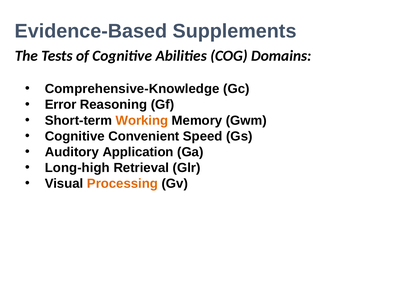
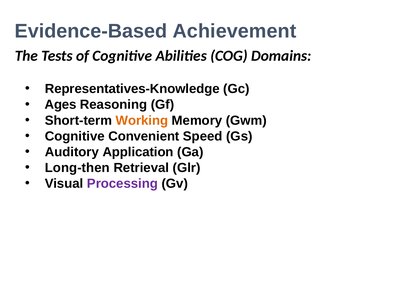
Supplements: Supplements -> Achievement
Comprehensive-Knowledge: Comprehensive-Knowledge -> Representatives-Knowledge
Error: Error -> Ages
Long-high: Long-high -> Long-then
Processing colour: orange -> purple
